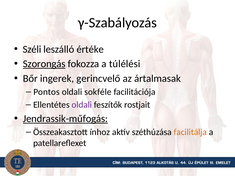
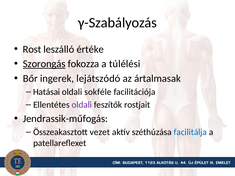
Széli: Széli -> Rost
gerincvelő: gerincvelő -> lejátszódó
Pontos: Pontos -> Hatásai
Jendrassik-műfogás underline: present -> none
ínhoz: ínhoz -> vezet
facilitálja colour: orange -> blue
